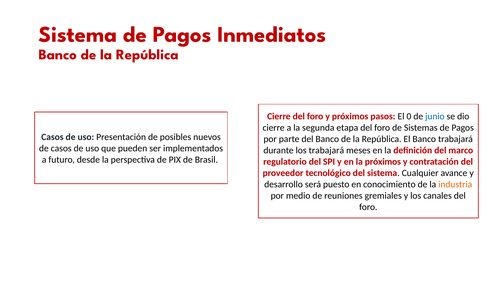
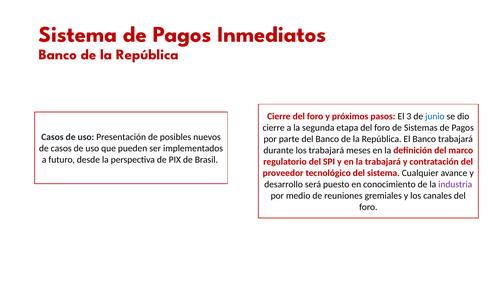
0: 0 -> 3
la próximos: próximos -> trabajará
industria colour: orange -> purple
